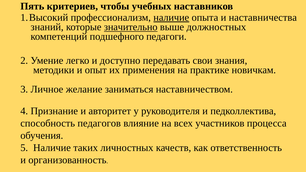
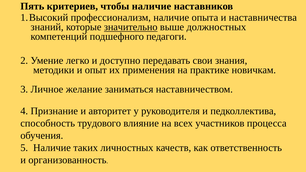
чтобы учебных: учебных -> наличие
наличие at (171, 18) underline: present -> none
педагогов: педагогов -> трудового
